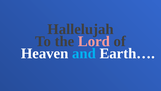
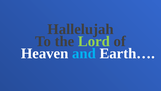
Lord colour: pink -> light green
